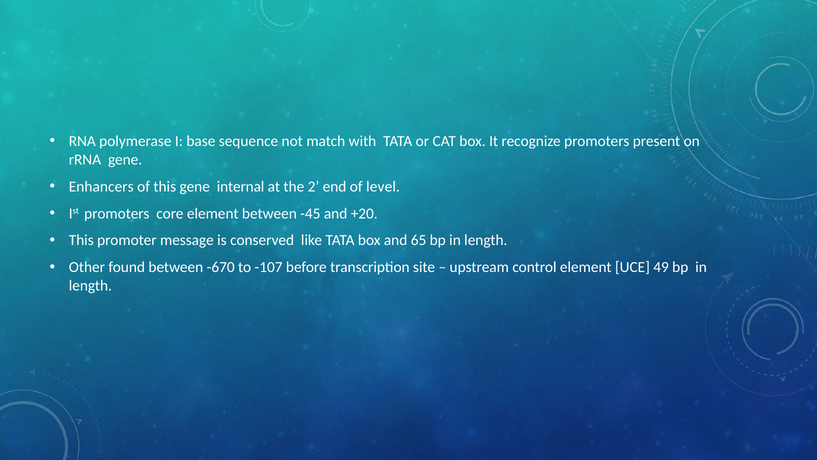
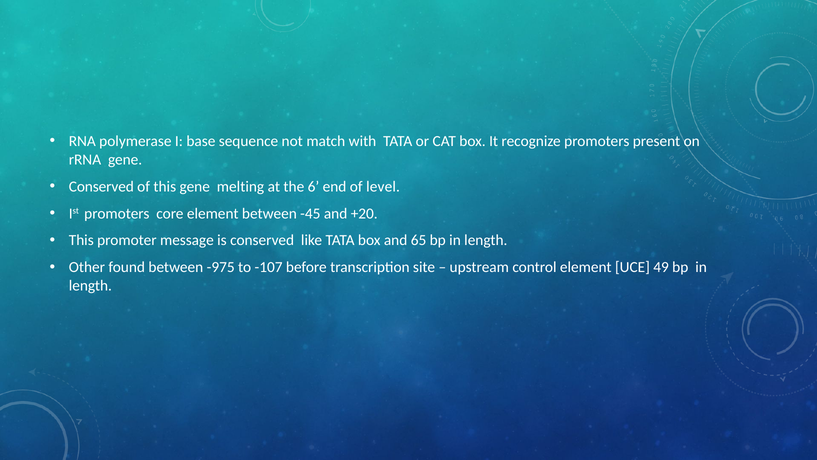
Enhancers at (101, 186): Enhancers -> Conserved
internal: internal -> melting
2: 2 -> 6
-670: -670 -> -975
